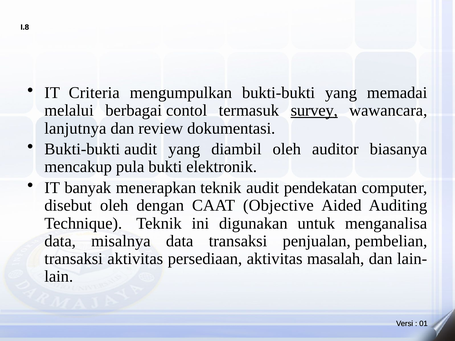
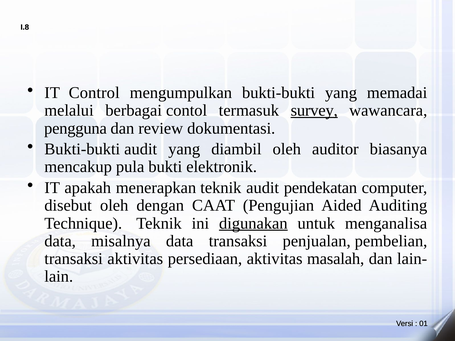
Criteria: Criteria -> Control
lanjutnya: lanjutnya -> pengguna
banyak: banyak -> apakah
Objective: Objective -> Pengujian
digunakan underline: none -> present
